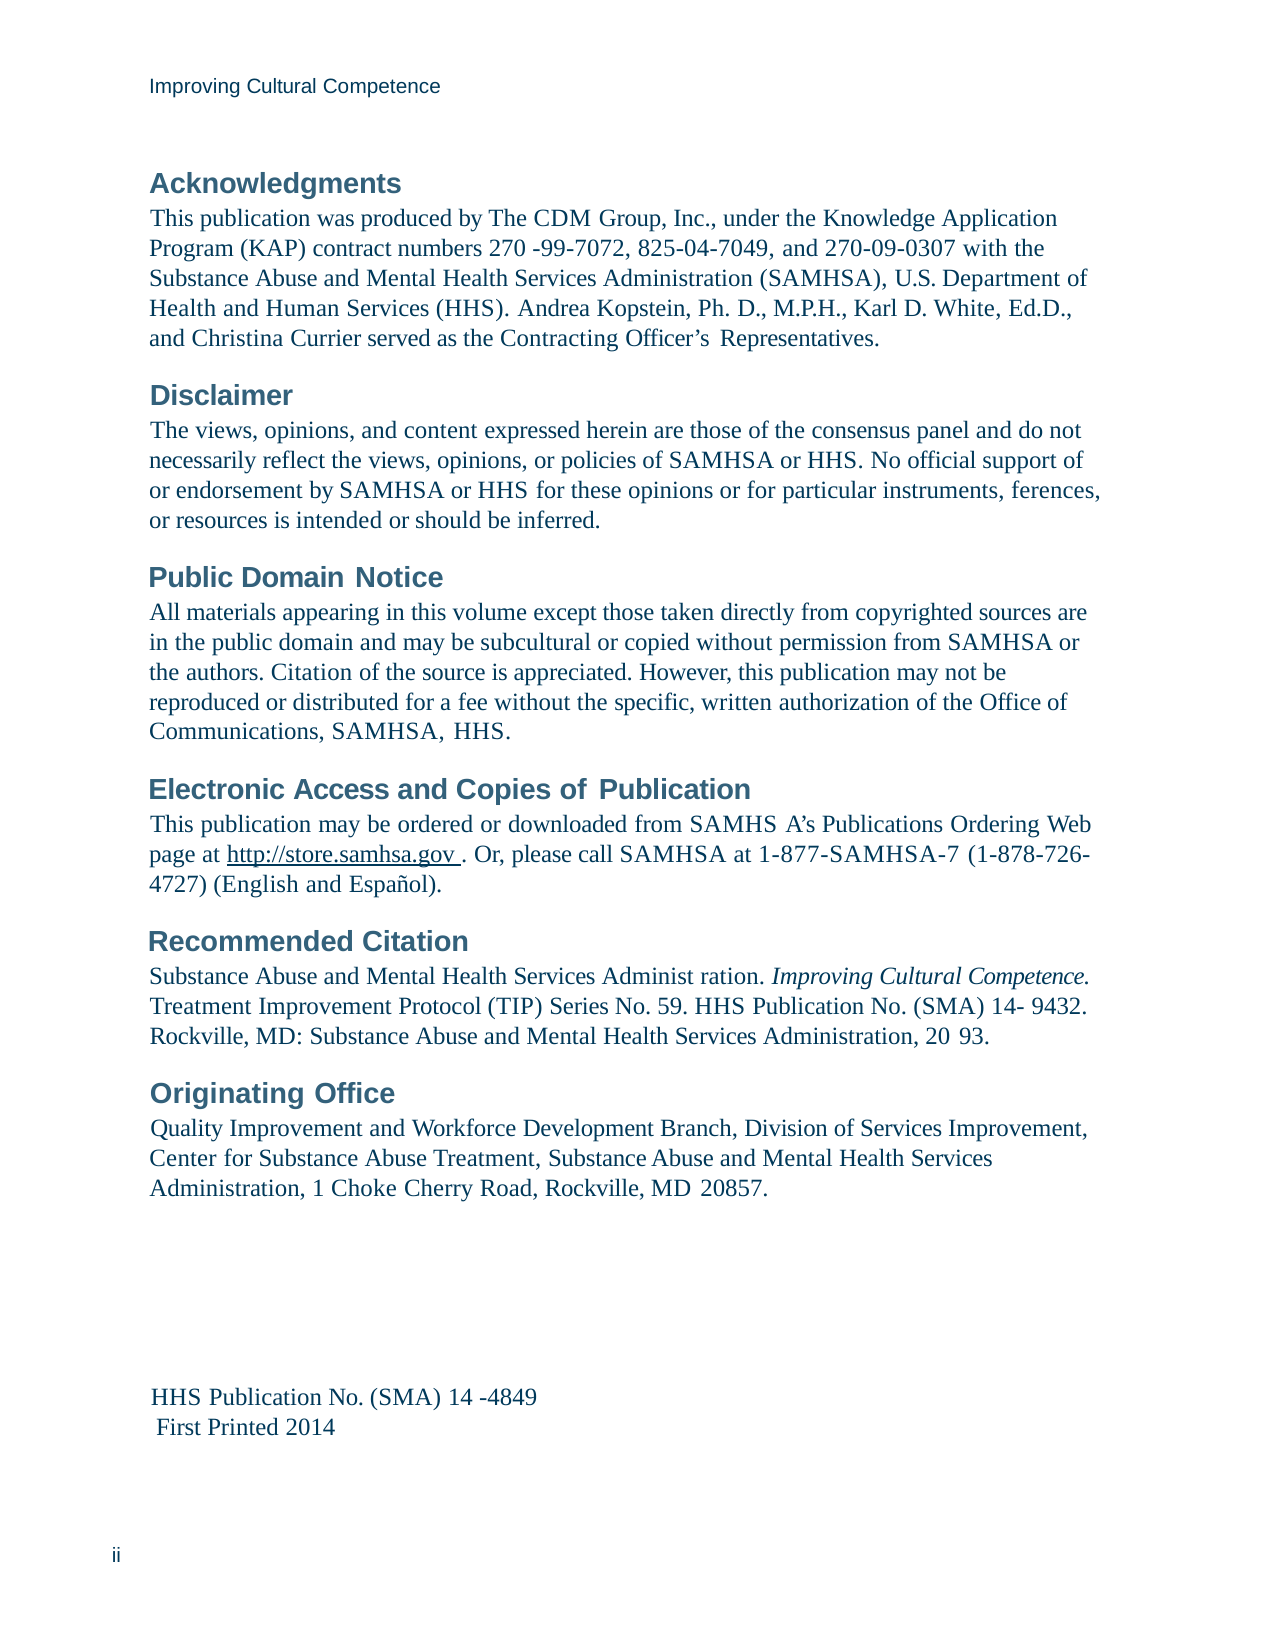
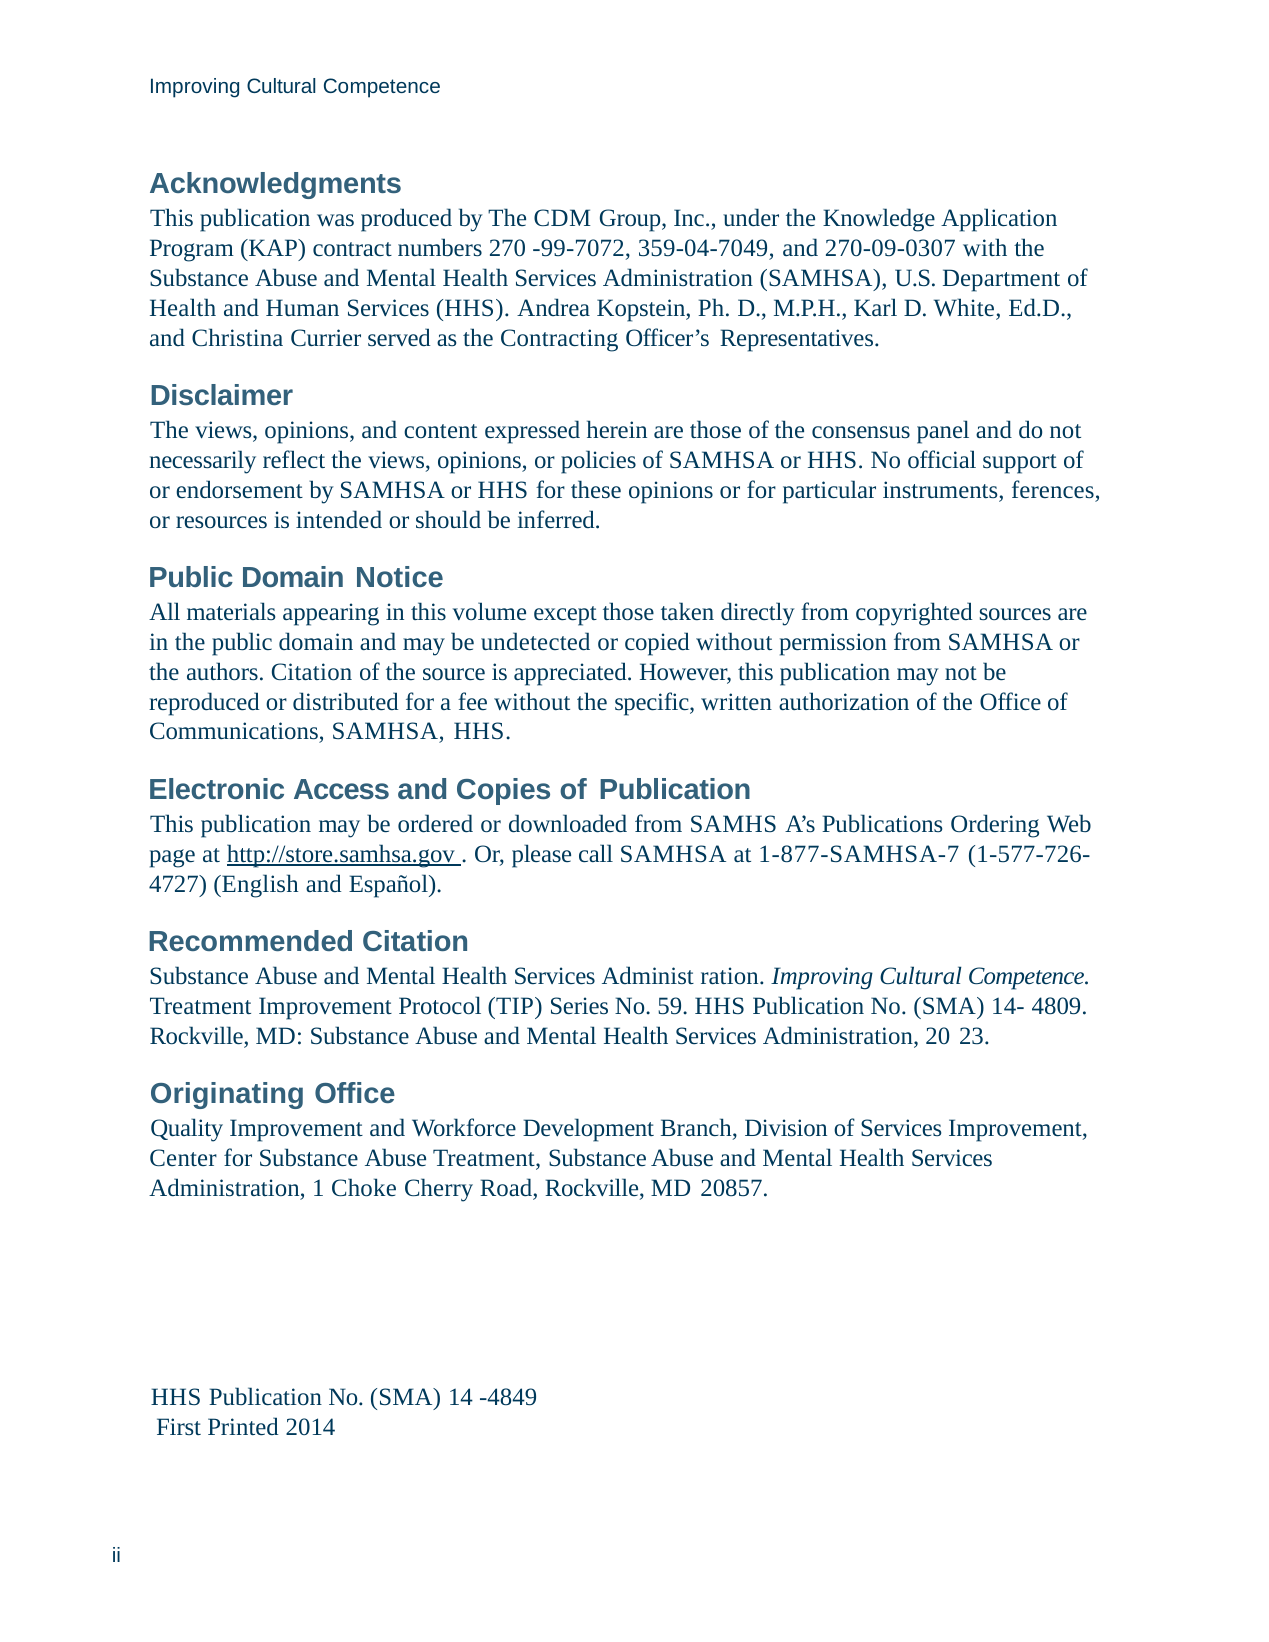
825-04-7049: 825-04-7049 -> 359-04-7049
subcultural: subcultural -> undetected
1-878-726-: 1-878-726- -> 1-577-726-
9432: 9432 -> 4809
93: 93 -> 23
